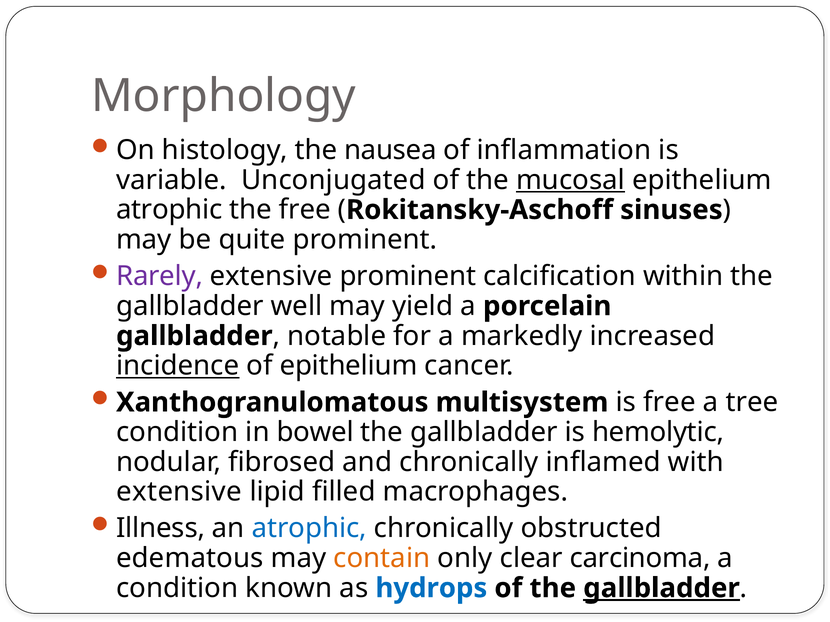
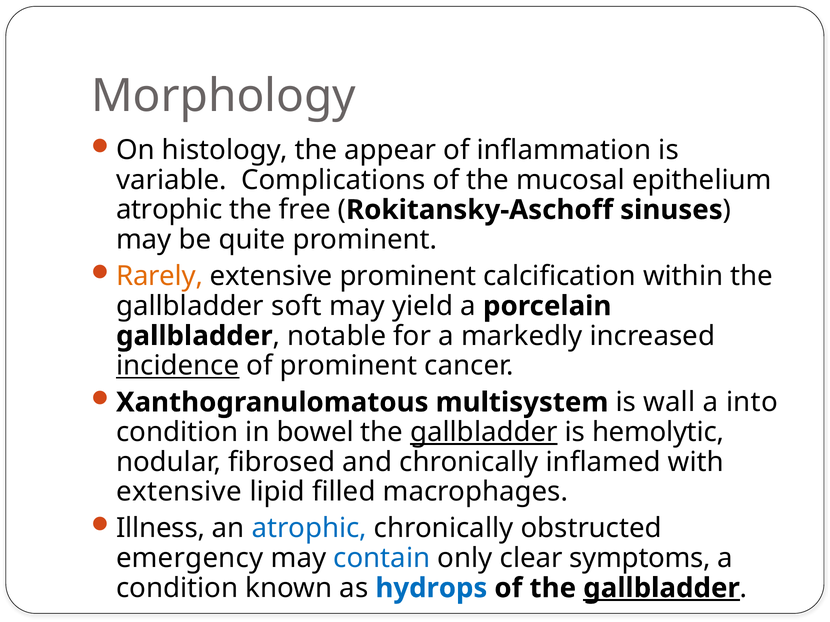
nausea: nausea -> appear
Unconjugated: Unconjugated -> Complications
mucosal underline: present -> none
Rarely colour: purple -> orange
well: well -> soft
of epithelium: epithelium -> prominent
is free: free -> wall
tree: tree -> into
gallbladder at (484, 432) underline: none -> present
edematous: edematous -> emergency
contain colour: orange -> blue
carcinoma: carcinoma -> symptoms
